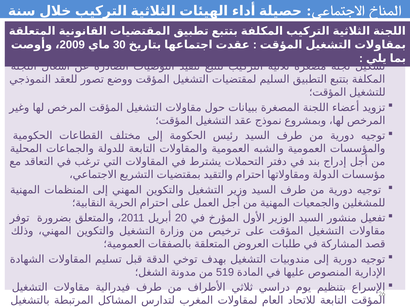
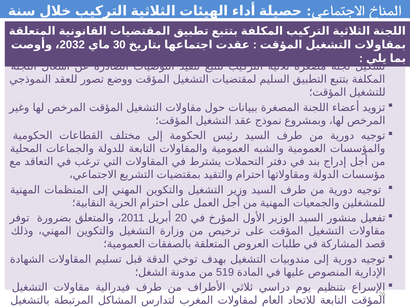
2009: 2009 -> 2032
